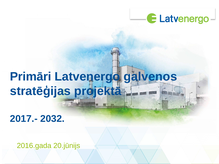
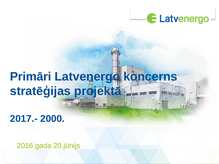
galvenos: galvenos -> koncerns
2032: 2032 -> 2000
